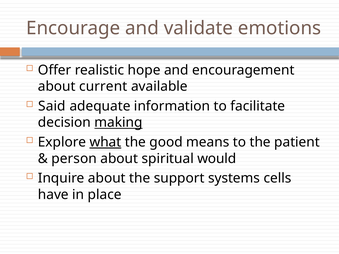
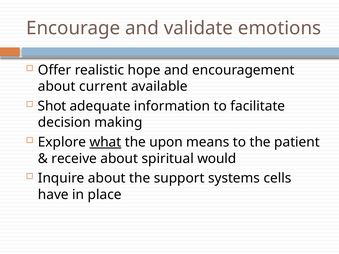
Said: Said -> Shot
making underline: present -> none
good: good -> upon
person: person -> receive
